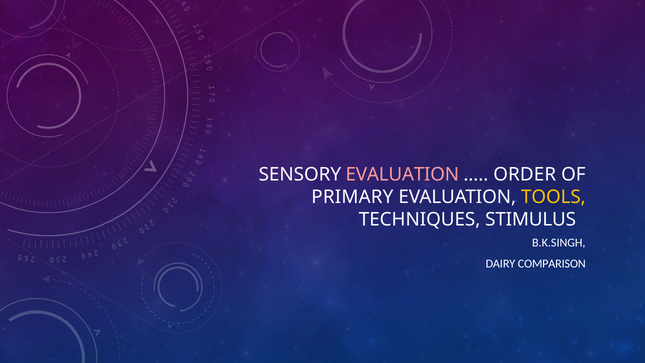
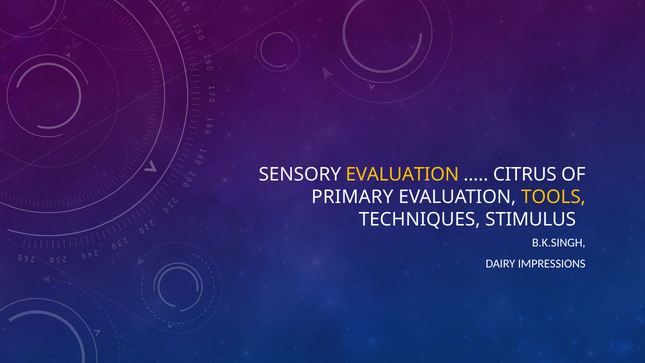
EVALUATION at (402, 175) colour: pink -> yellow
ORDER: ORDER -> CITRUS
COMPARISON: COMPARISON -> IMPRESSIONS
